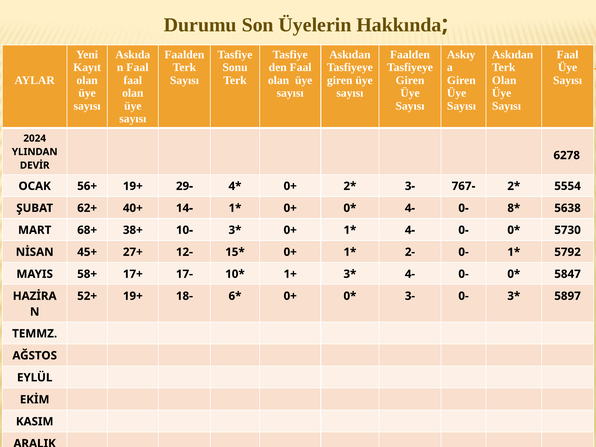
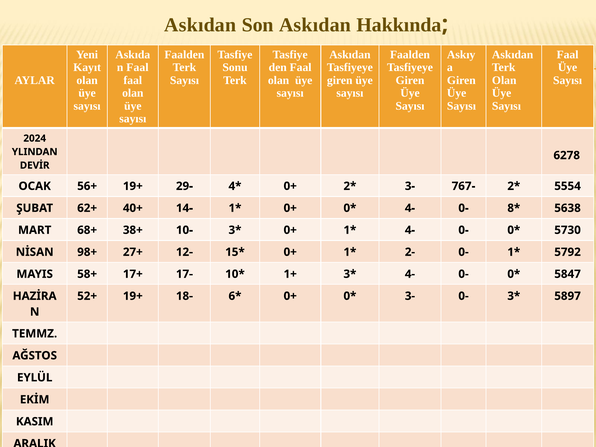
Durumu at (200, 25): Durumu -> Askıdan
Son Üyelerin: Üyelerin -> Askıdan
45+: 45+ -> 98+
